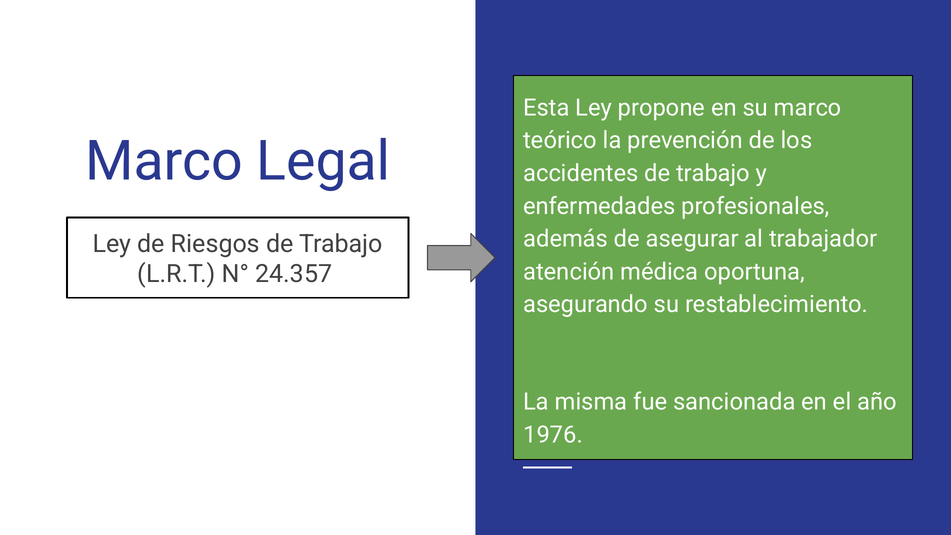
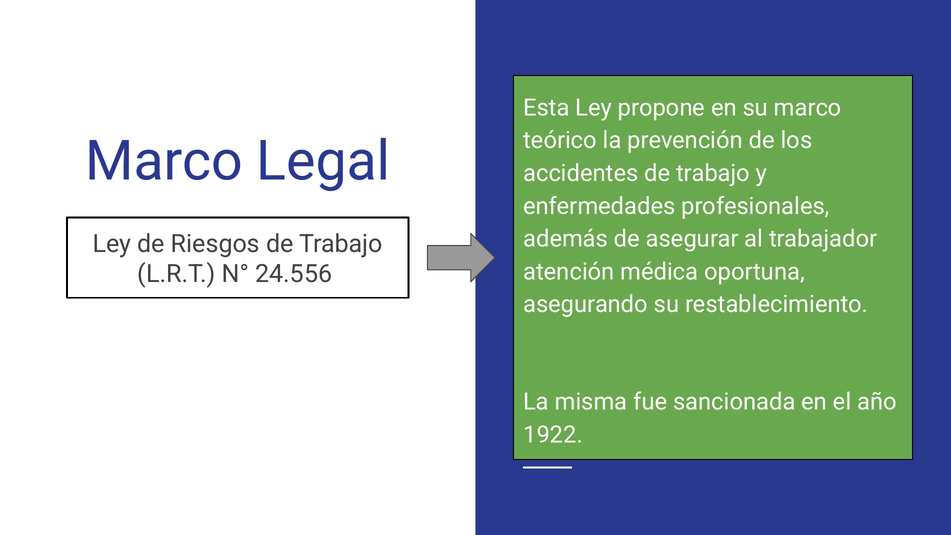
24.357: 24.357 -> 24.556
1976: 1976 -> 1922
